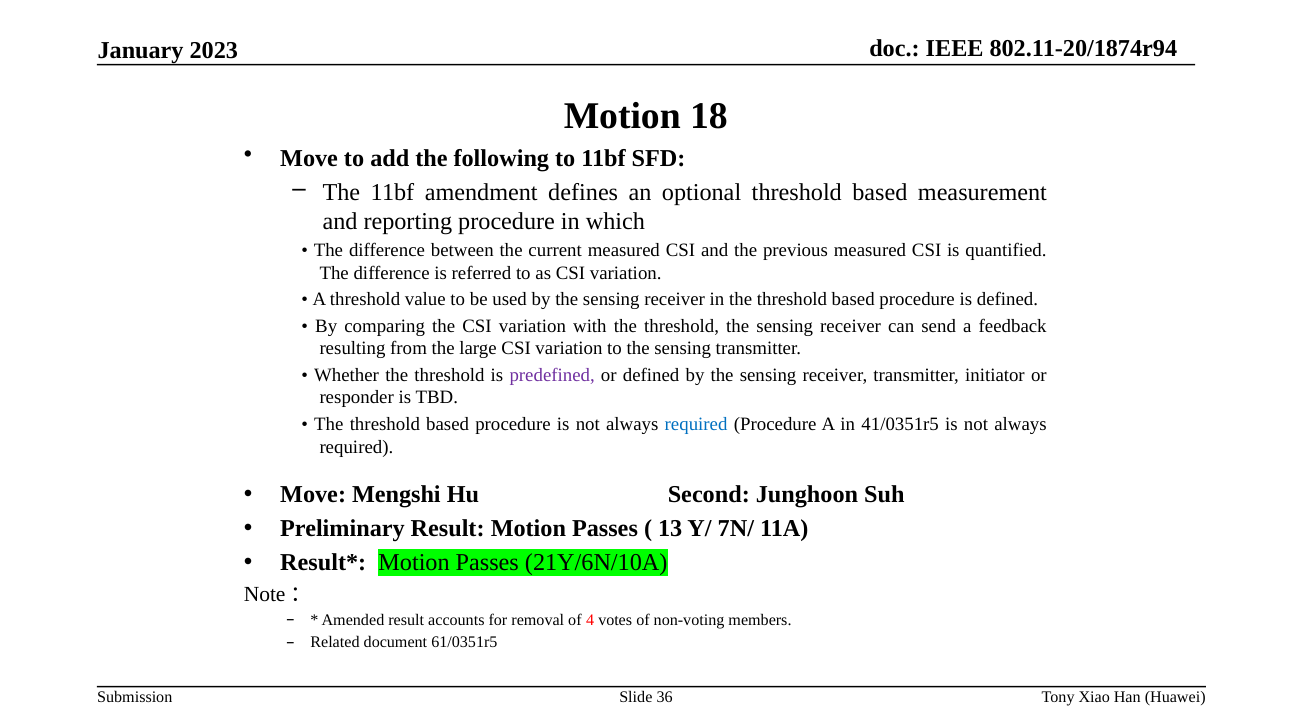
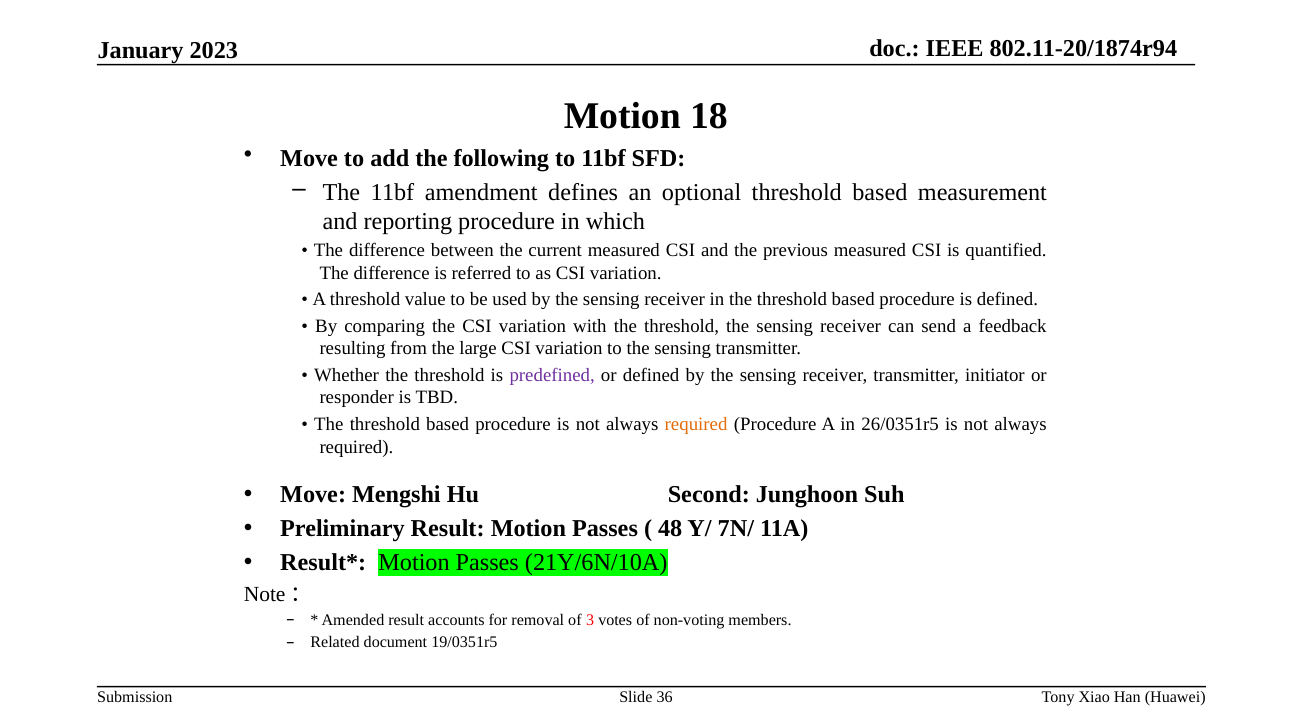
required at (696, 424) colour: blue -> orange
41/0351r5: 41/0351r5 -> 26/0351r5
13: 13 -> 48
4: 4 -> 3
61/0351r5: 61/0351r5 -> 19/0351r5
